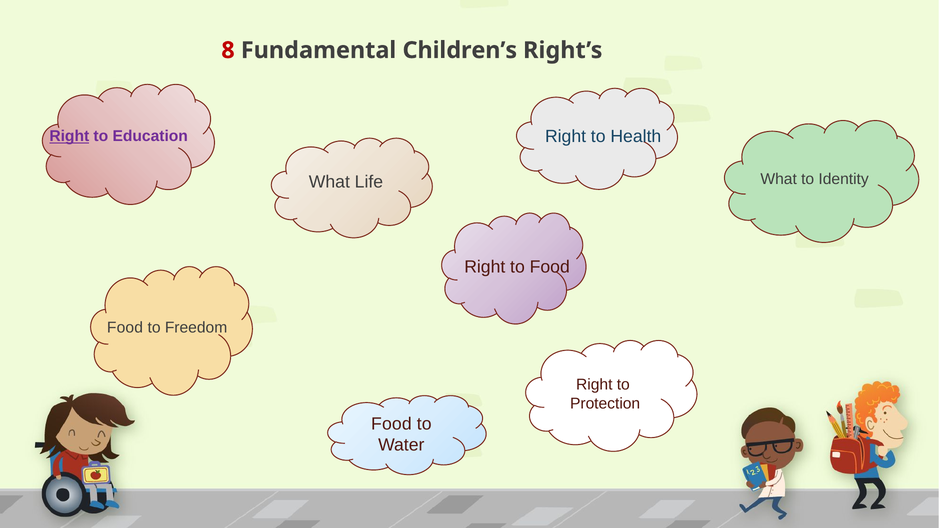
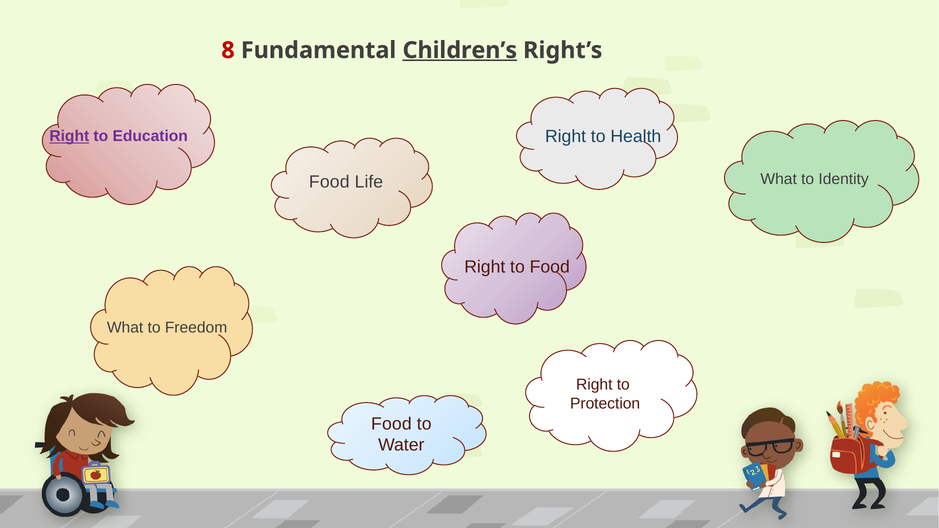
Children’s underline: none -> present
What at (329, 182): What -> Food
Food at (125, 328): Food -> What
